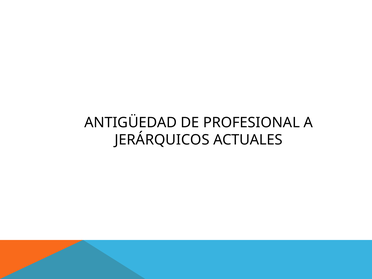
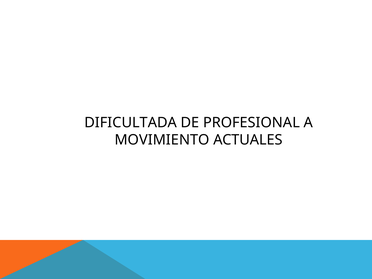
ANTIGÜEDAD: ANTIGÜEDAD -> DIFICULTADA
JERÁRQUICOS: JERÁRQUICOS -> MOVIMIENTO
